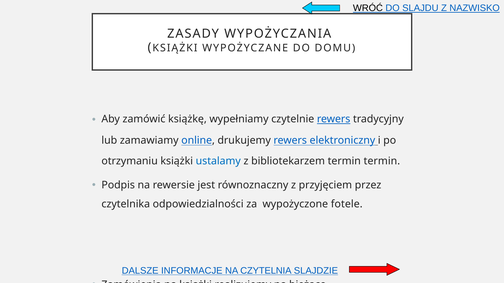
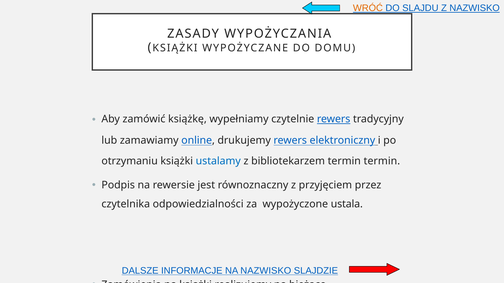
WRÓĆ colour: black -> orange
fotele: fotele -> ustala
NA CZYTELNIA: CZYTELNIA -> NAZWISKO
